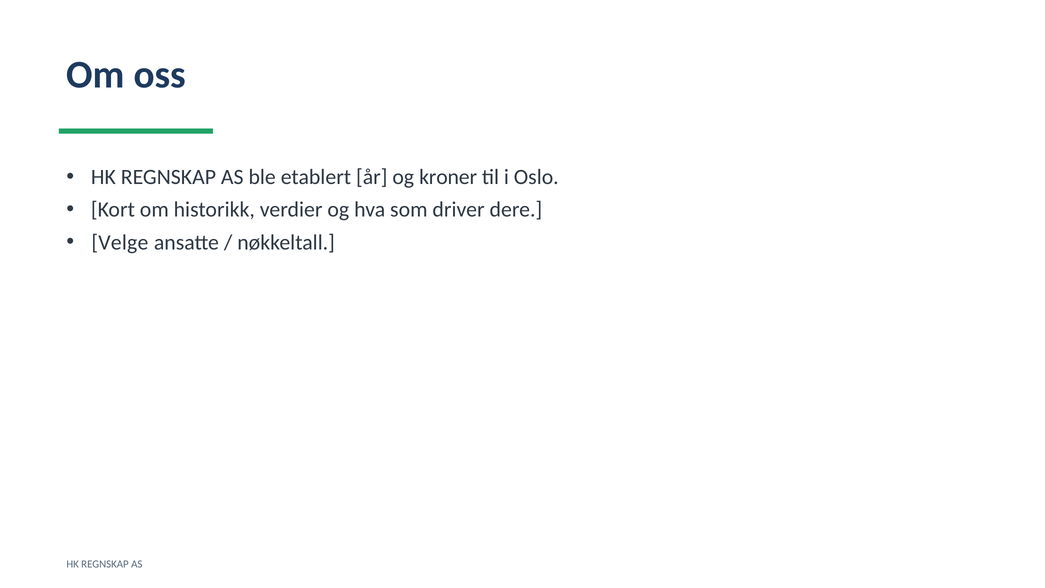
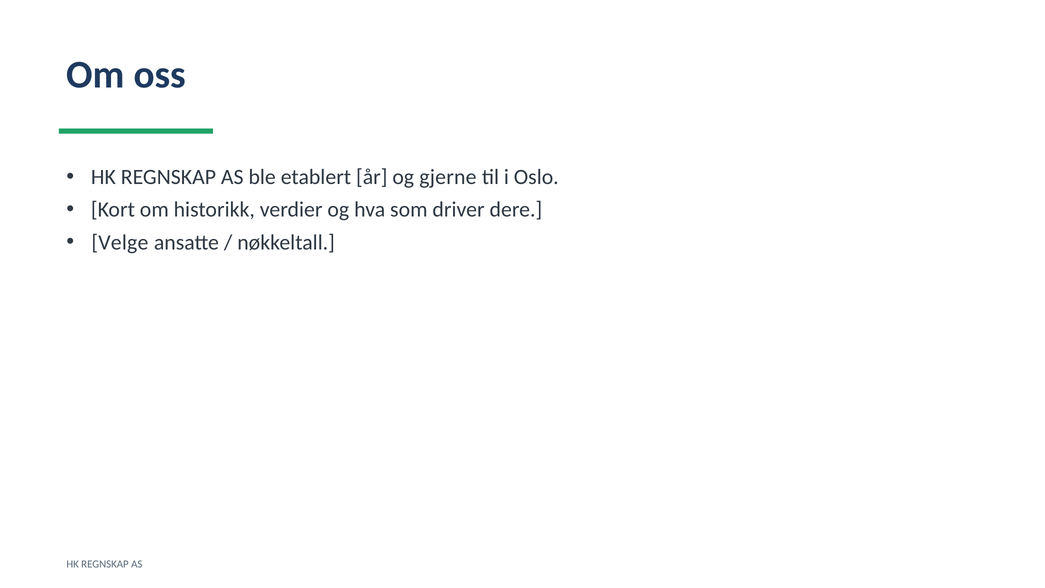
kroner: kroner -> gjerne
